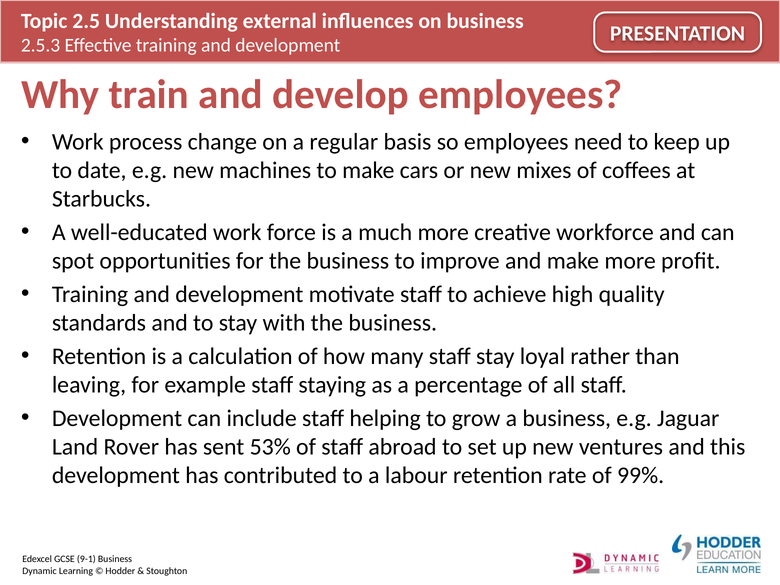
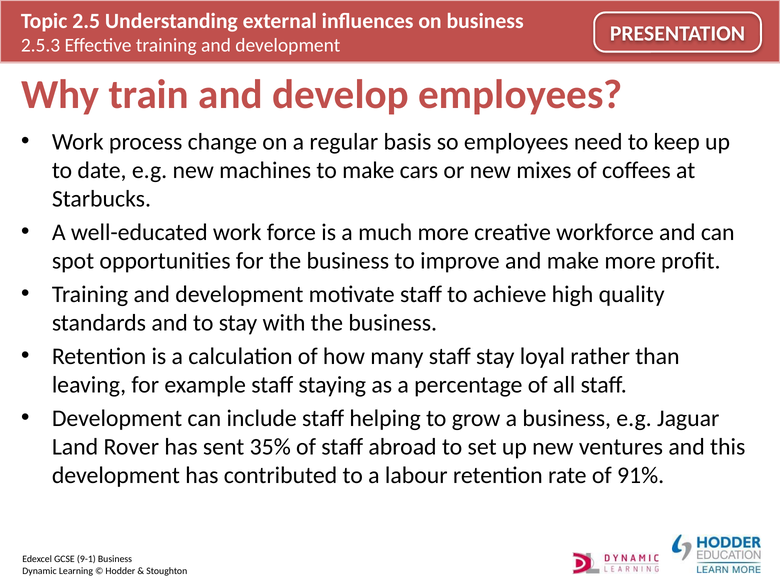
53%: 53% -> 35%
99%: 99% -> 91%
